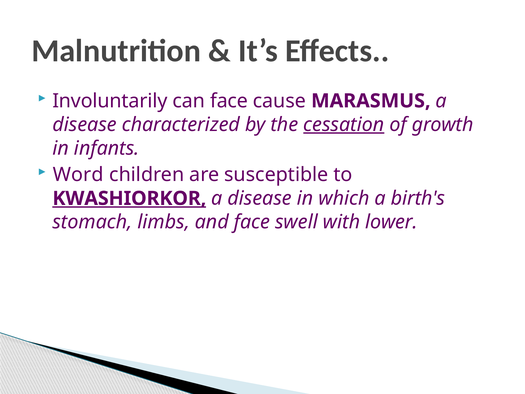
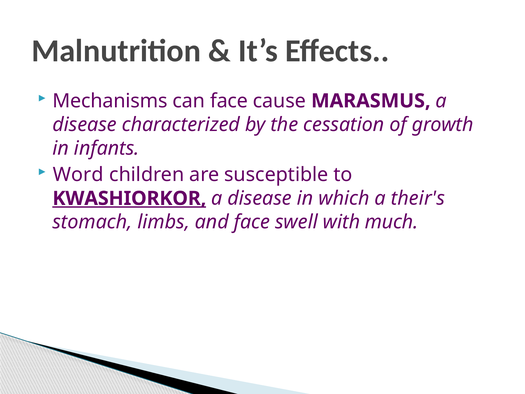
Involuntarily: Involuntarily -> Mechanisms
cessation underline: present -> none
birth's: birth's -> their's
lower: lower -> much
